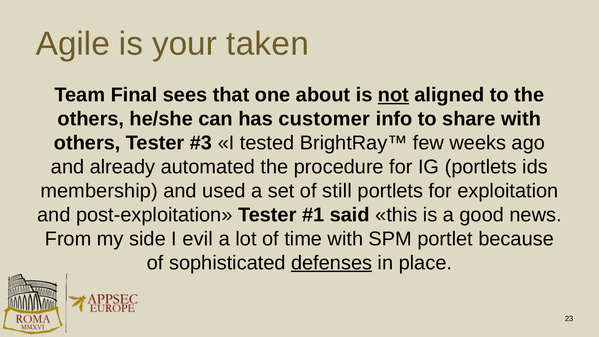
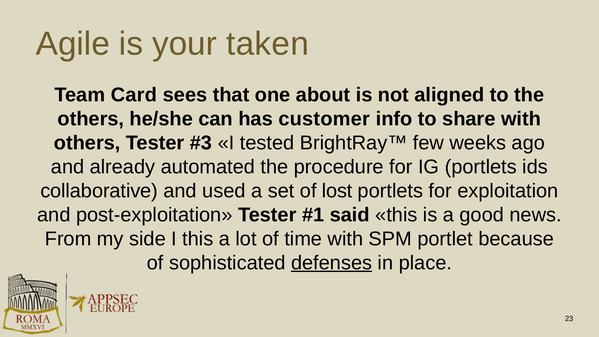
Final: Final -> Card
not underline: present -> none
membership: membership -> collaborative
still: still -> lost
I evil: evil -> this
